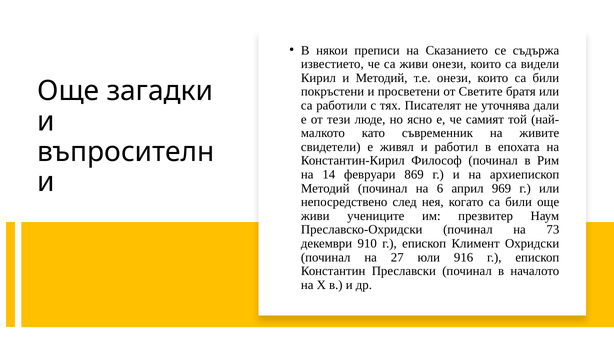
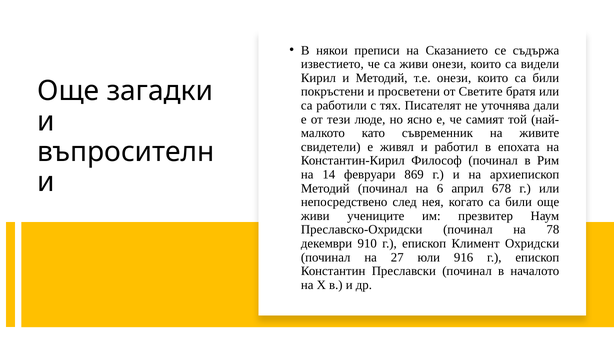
969: 969 -> 678
73: 73 -> 78
